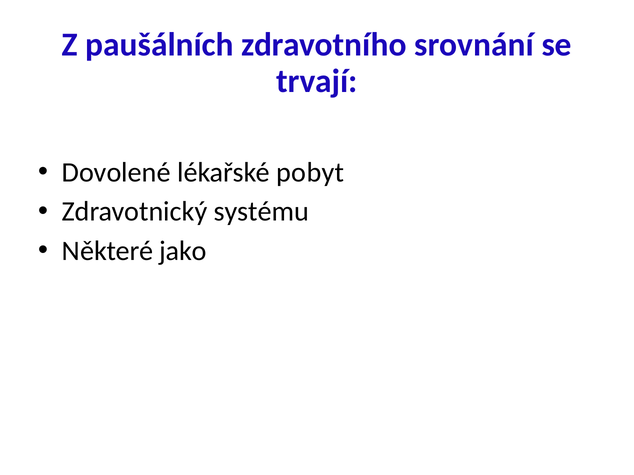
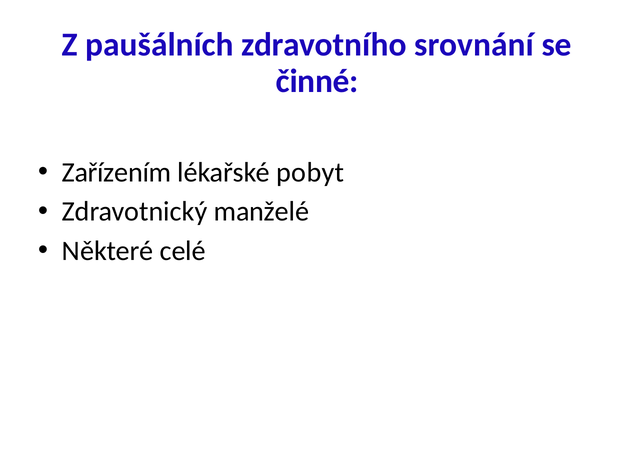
trvají: trvají -> činné
Dovolené: Dovolené -> Zařízením
systému: systému -> manželé
jako: jako -> celé
